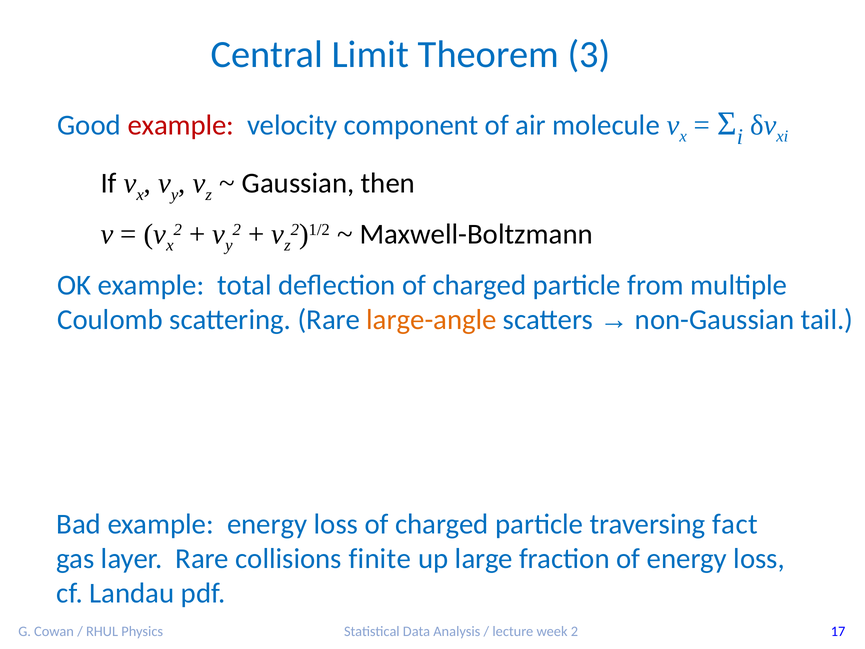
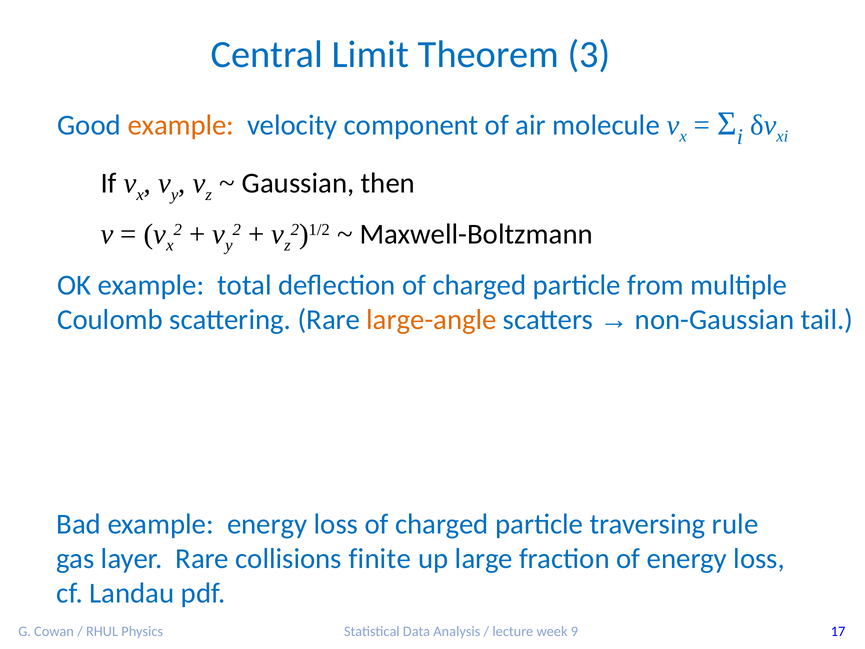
example at (181, 125) colour: red -> orange
fact: fact -> rule
week 2: 2 -> 9
